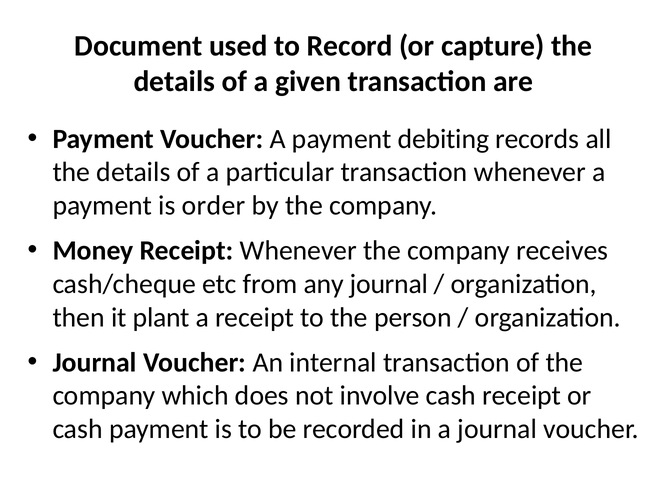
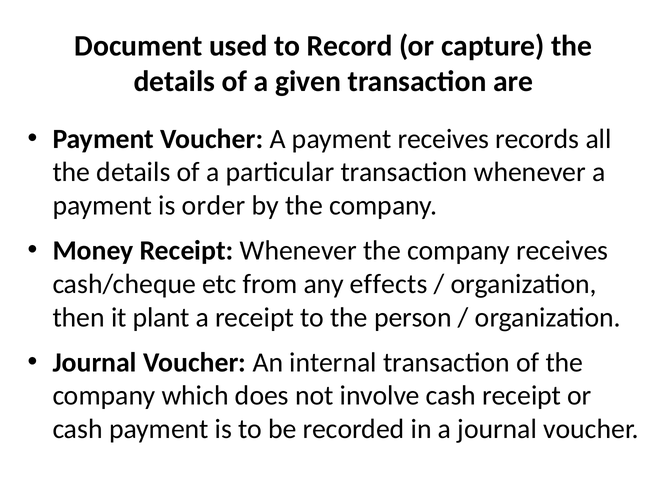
payment debiting: debiting -> receives
any journal: journal -> effects
